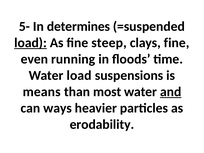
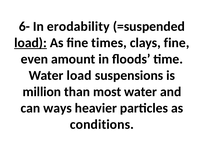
5-: 5- -> 6-
determines: determines -> erodability
steep: steep -> times
running: running -> amount
means: means -> million
and underline: present -> none
erodability: erodability -> conditions
